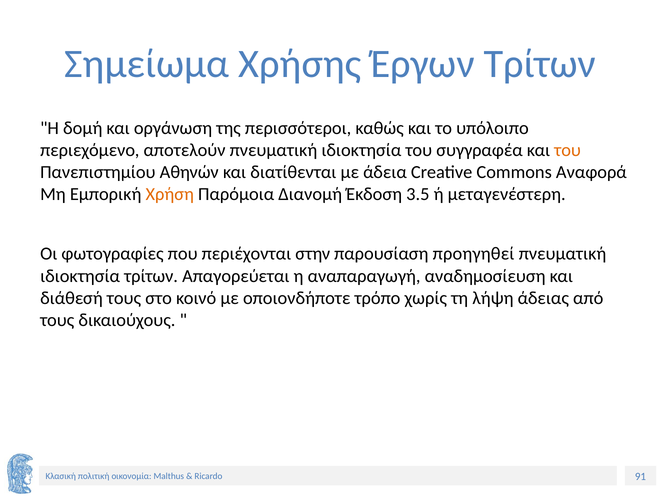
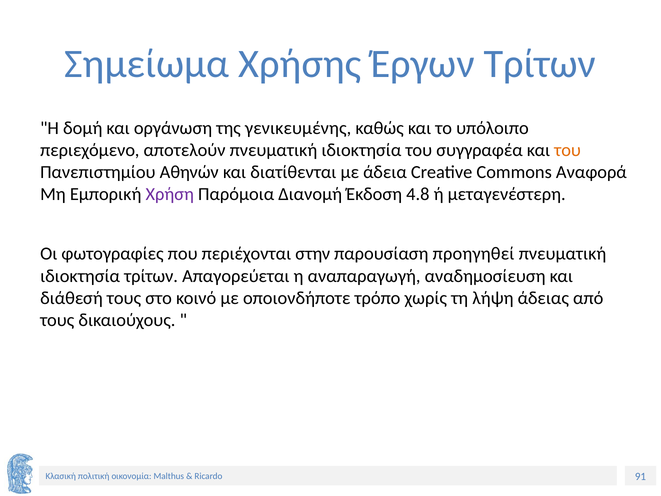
περισσότεροι: περισσότεροι -> γενικευμένης
Χρήση colour: orange -> purple
3.5: 3.5 -> 4.8
